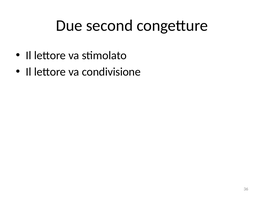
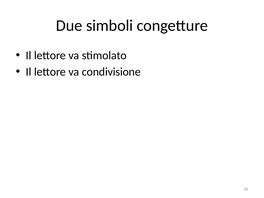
second: second -> simboli
